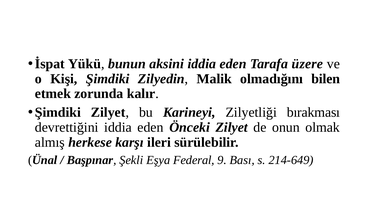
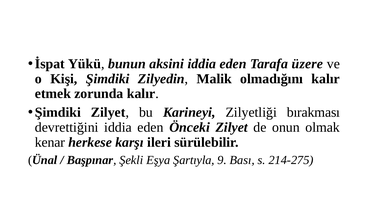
olmadığını bilen: bilen -> kalır
almış: almış -> kenar
Federal: Federal -> Şartıyla
214-649: 214-649 -> 214-275
